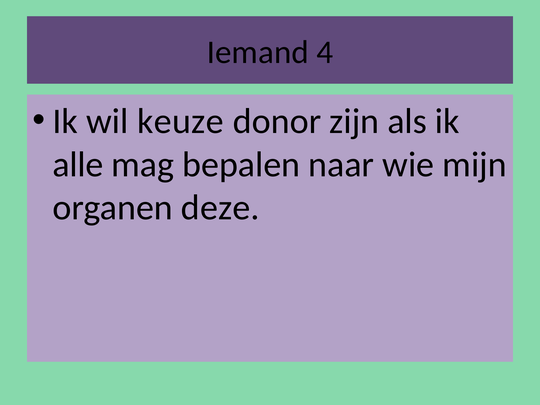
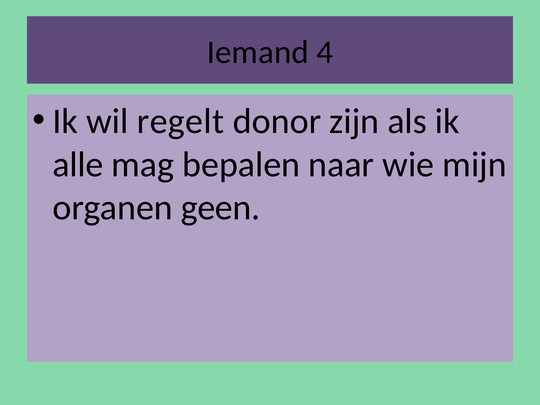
keuze: keuze -> regelt
deze: deze -> geen
